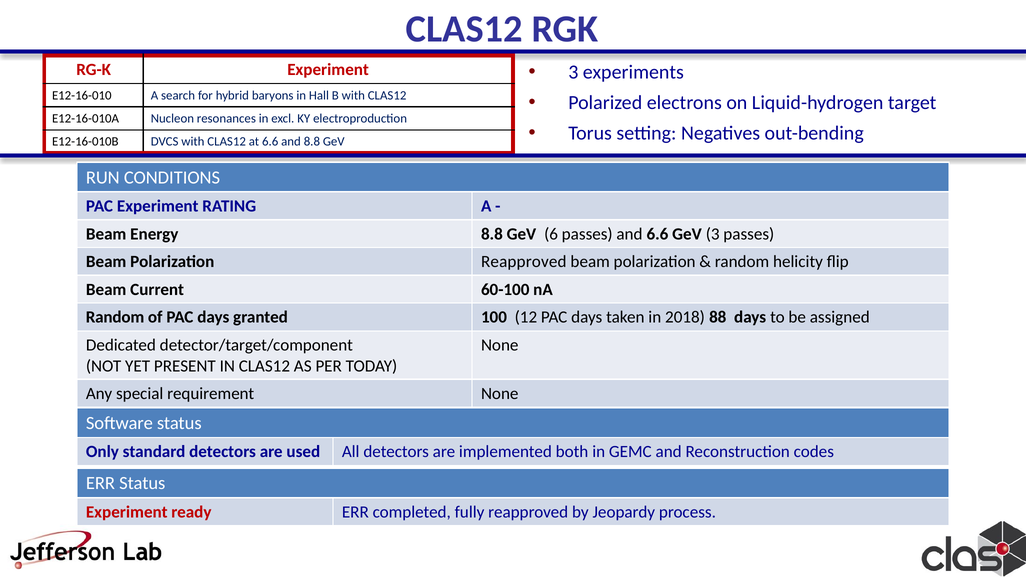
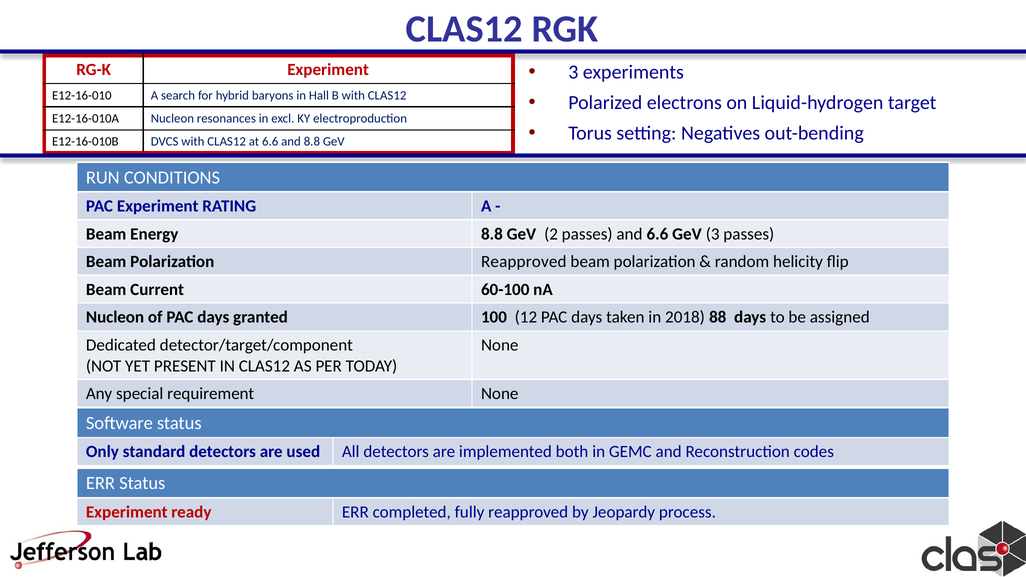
6: 6 -> 2
Random at (115, 317): Random -> Nucleon
